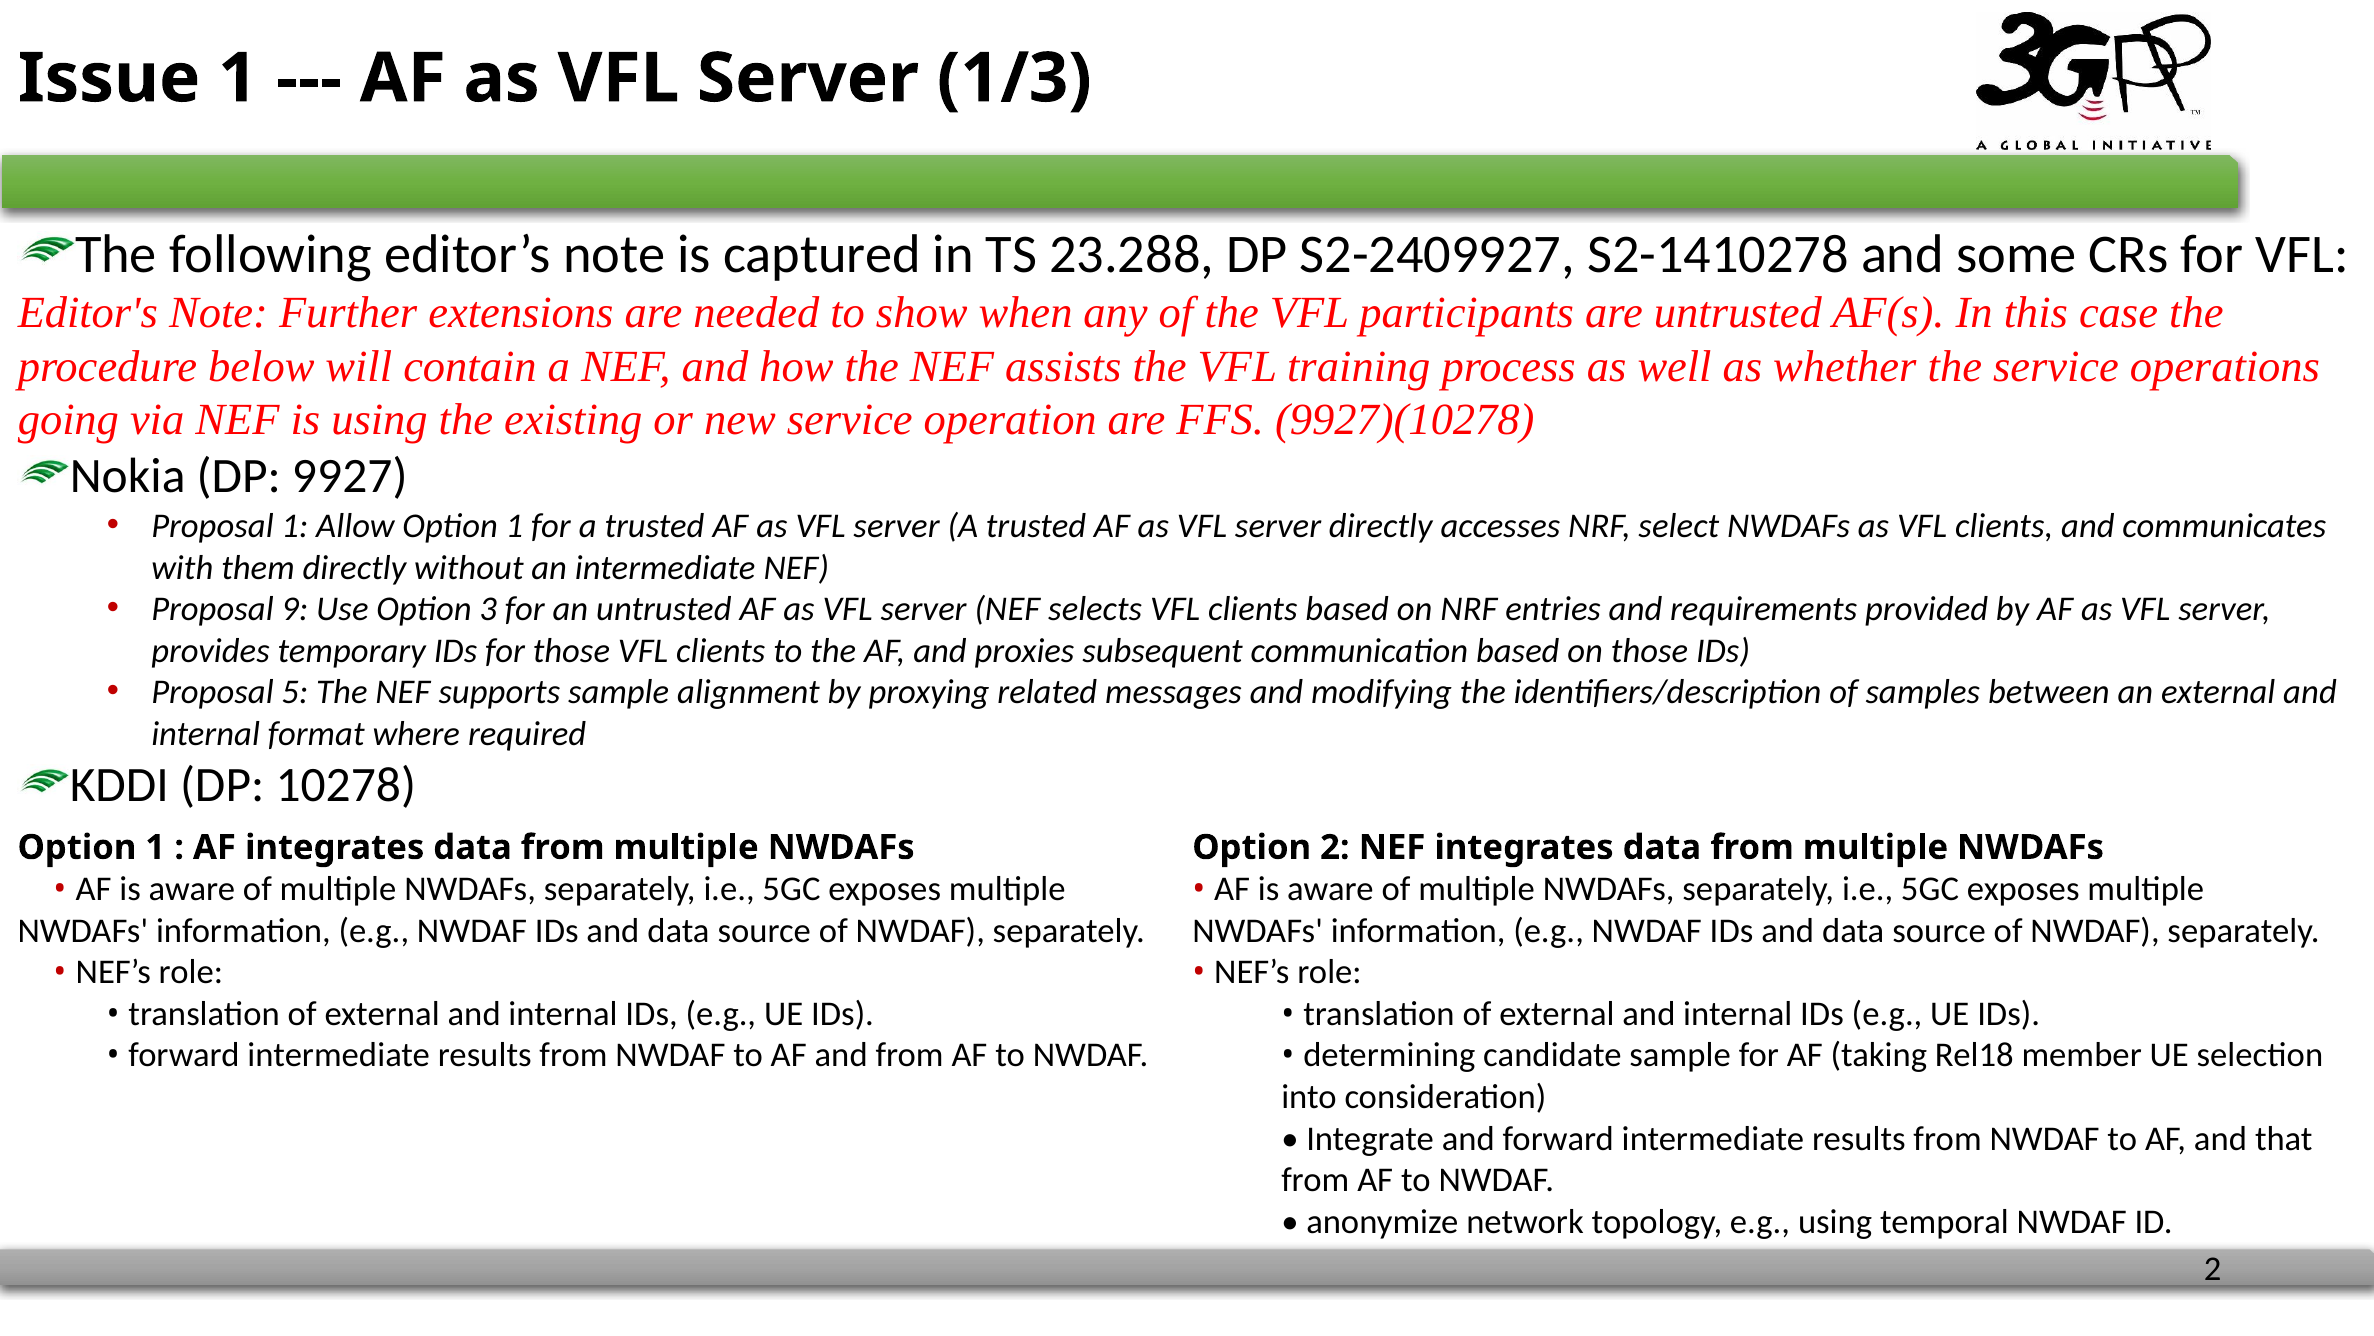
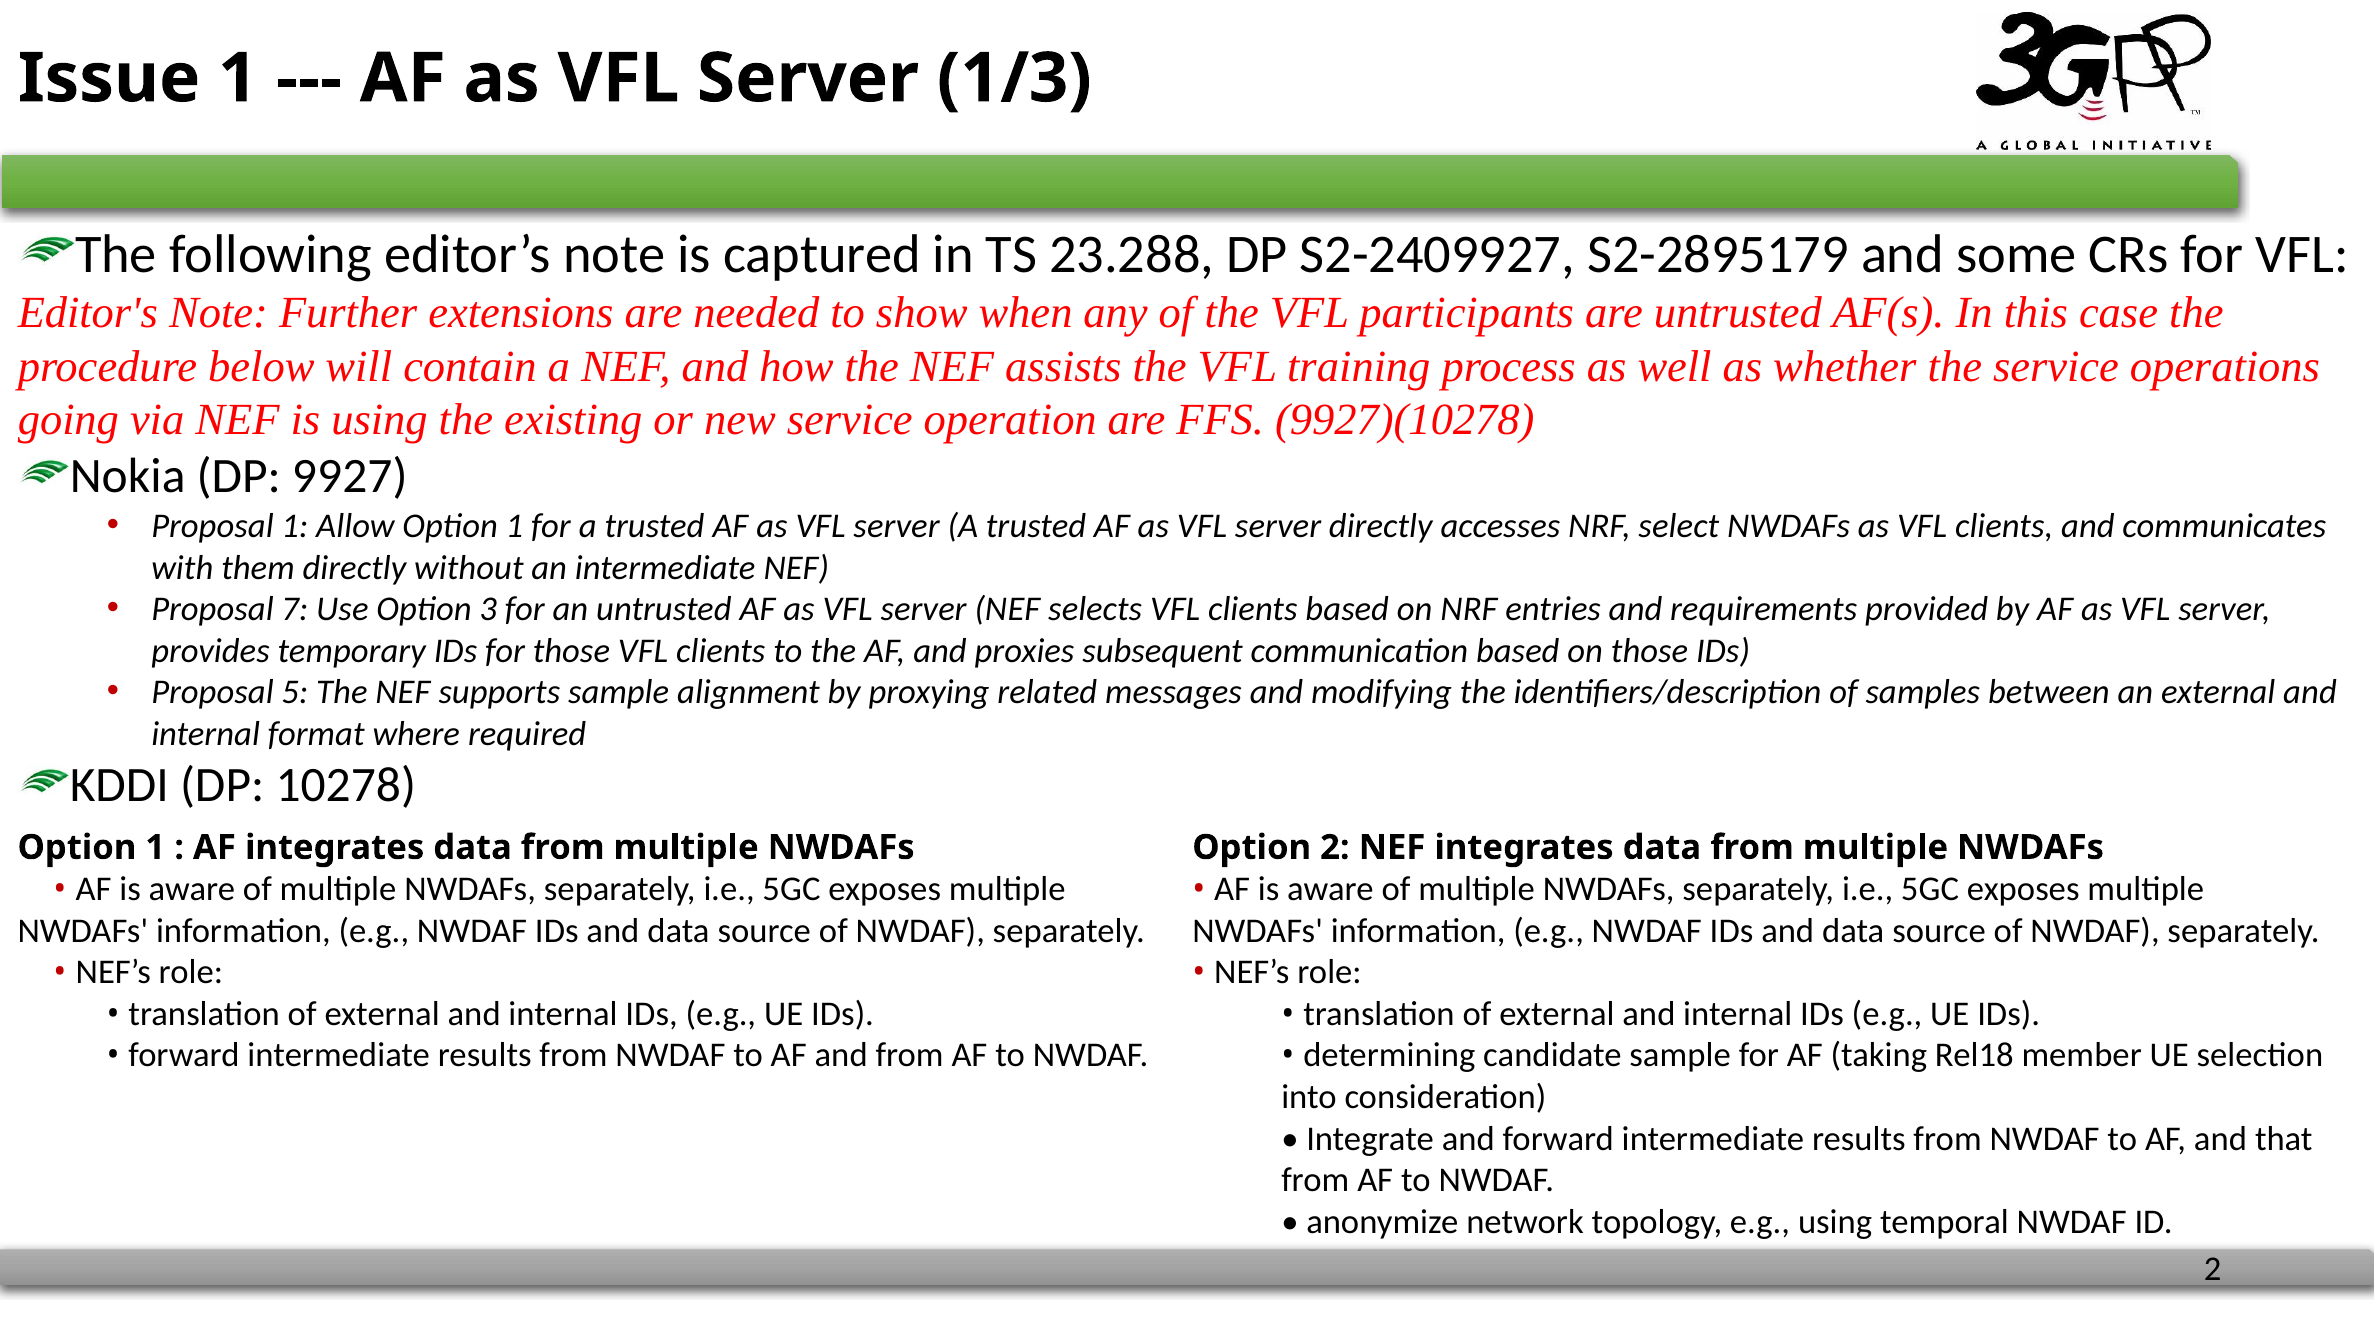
S2-1410278: S2-1410278 -> S2-2895179
9: 9 -> 7
